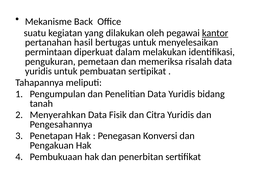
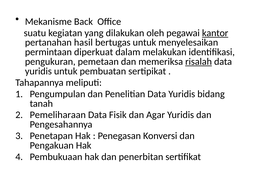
risalah underline: none -> present
Menyerahkan: Menyerahkan -> Pemeliharaan
Citra: Citra -> Agar
